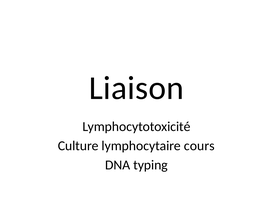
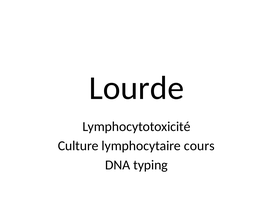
Liaison: Liaison -> Lourde
